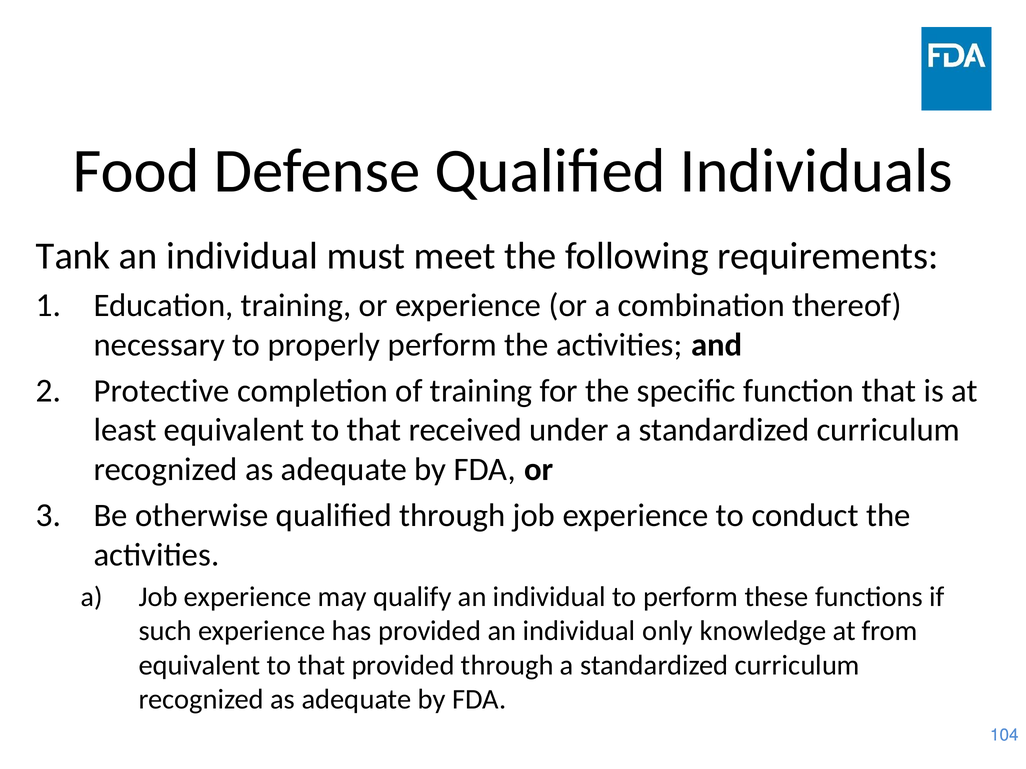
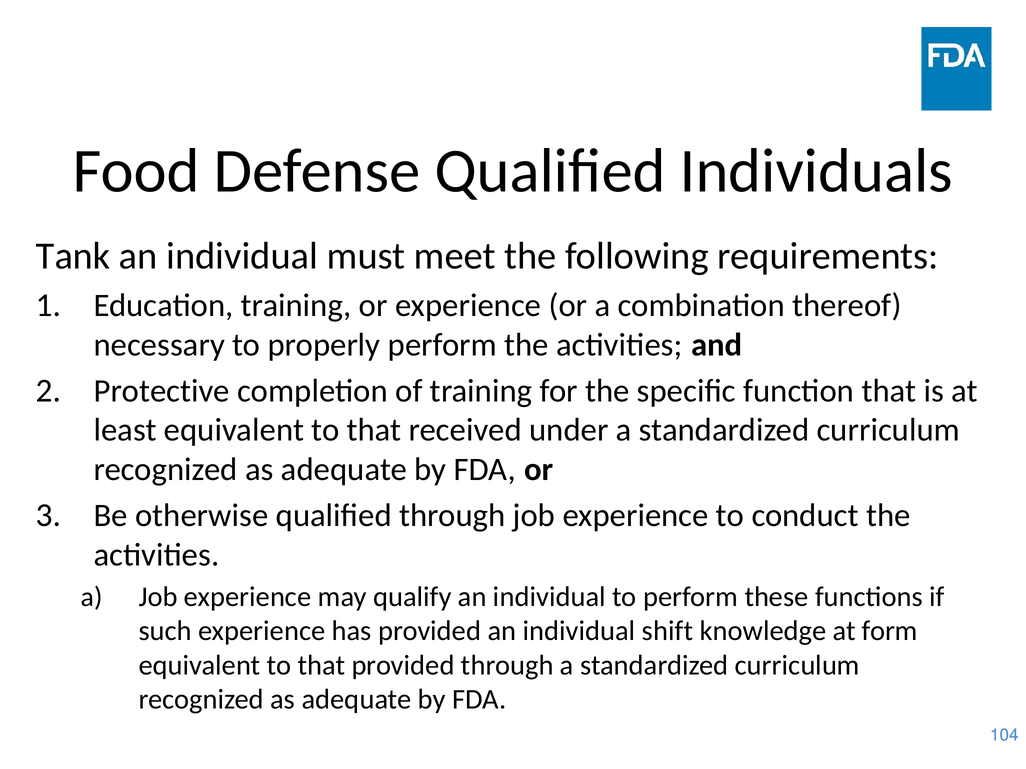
only: only -> shift
from: from -> form
